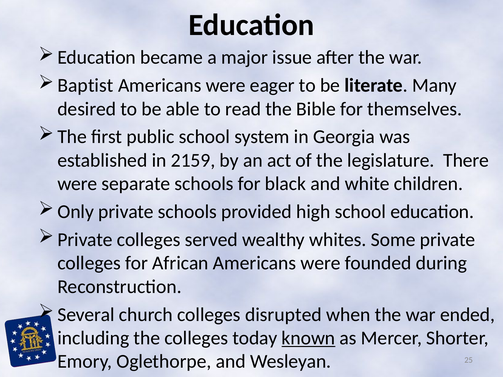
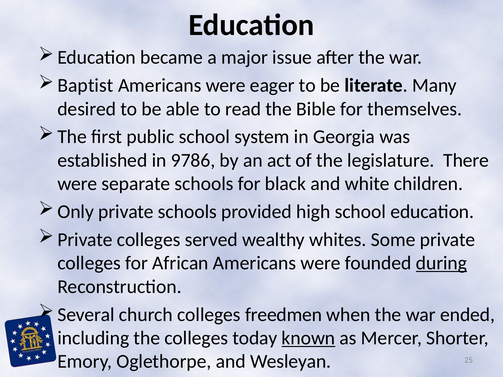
2159: 2159 -> 9786
during underline: none -> present
disrupted: disrupted -> freedmen
